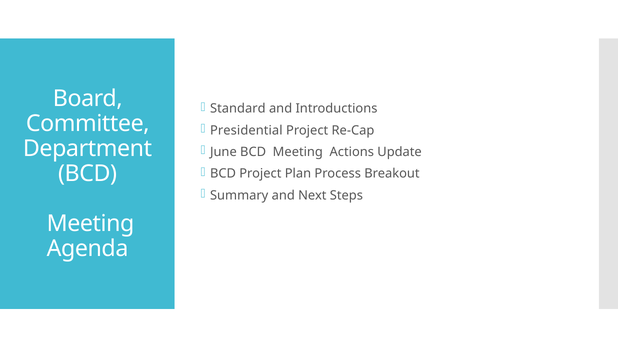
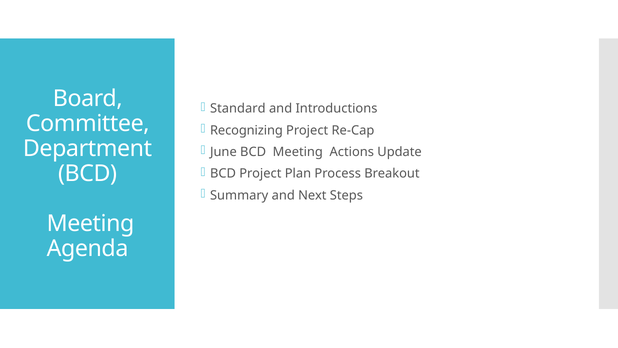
Presidential: Presidential -> Recognizing
